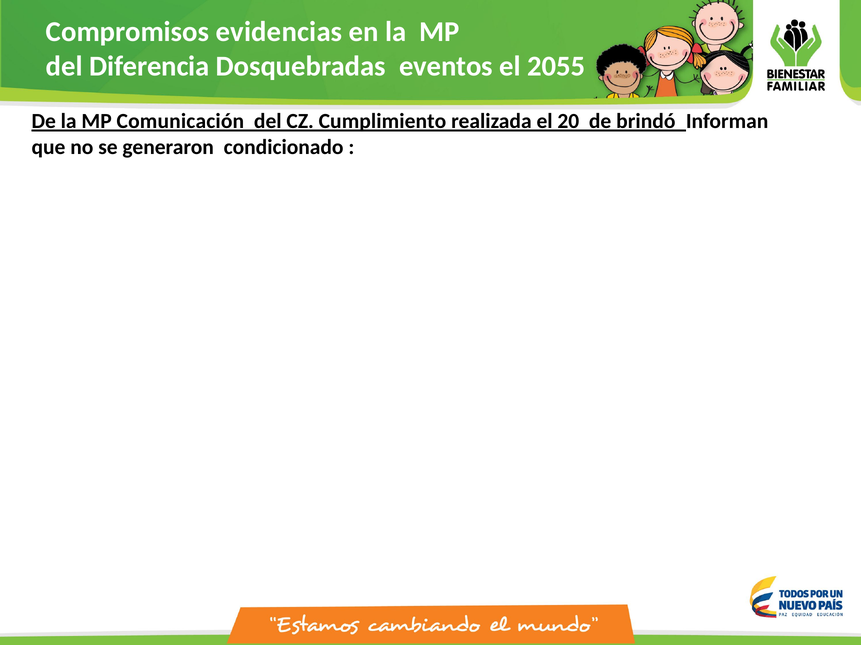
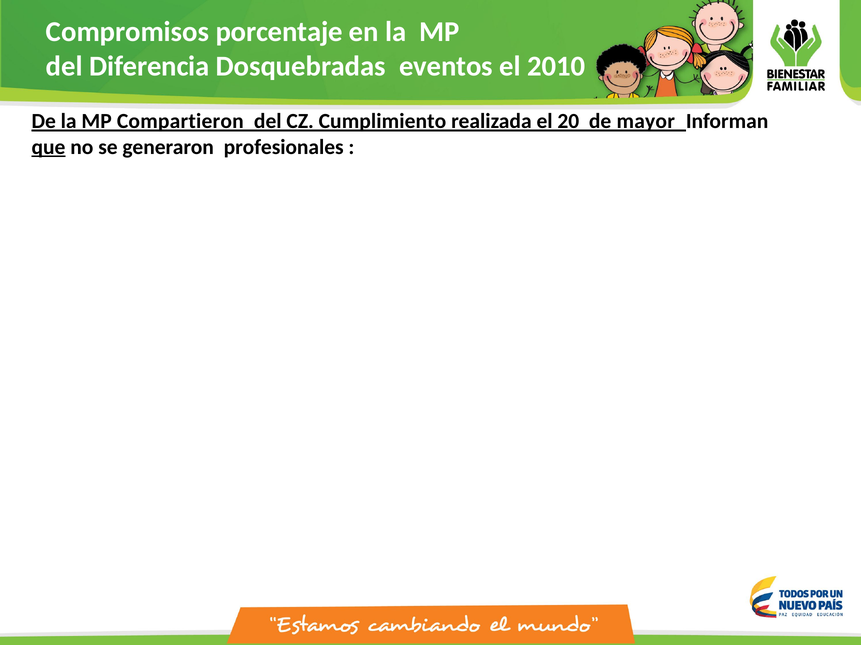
evidencias: evidencias -> porcentaje
2055: 2055 -> 2010
Comunicación: Comunicación -> Compartieron
brindó: brindó -> mayor
que underline: none -> present
condicionado: condicionado -> profesionales
